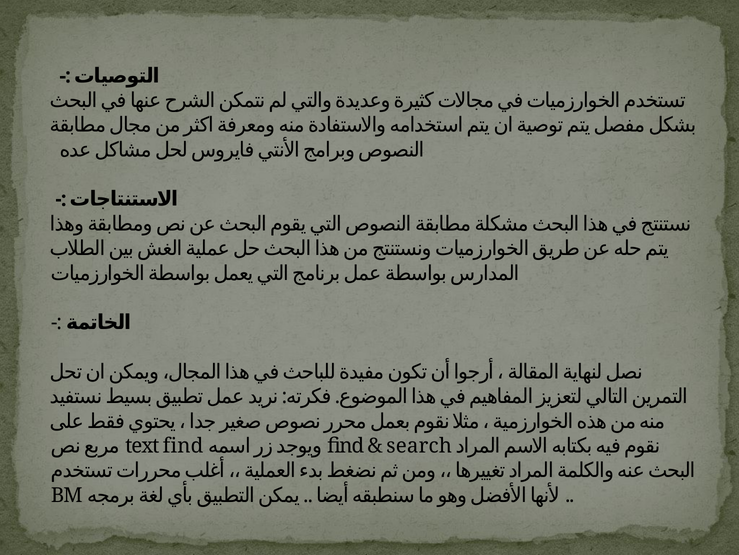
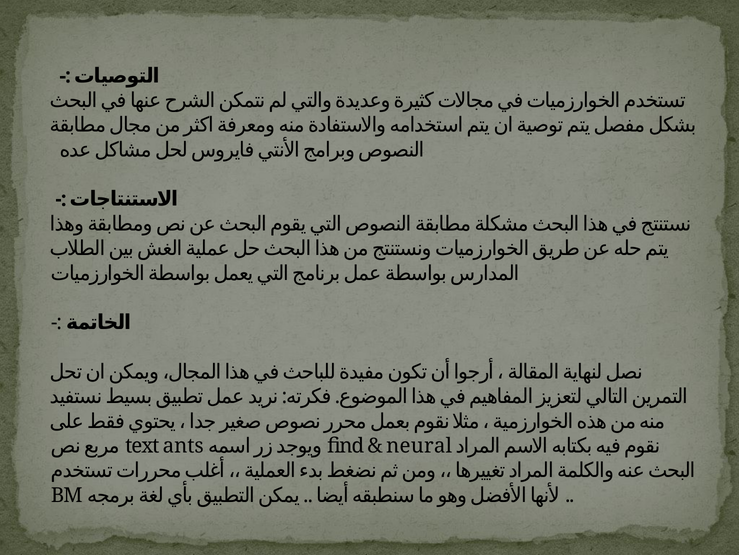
text find: find -> ants
search: search -> neural
